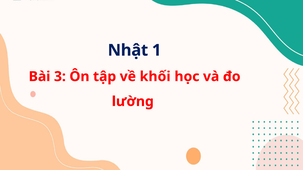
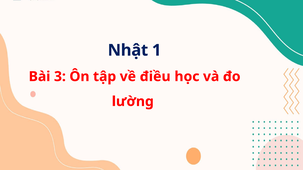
khối: khối -> điều
